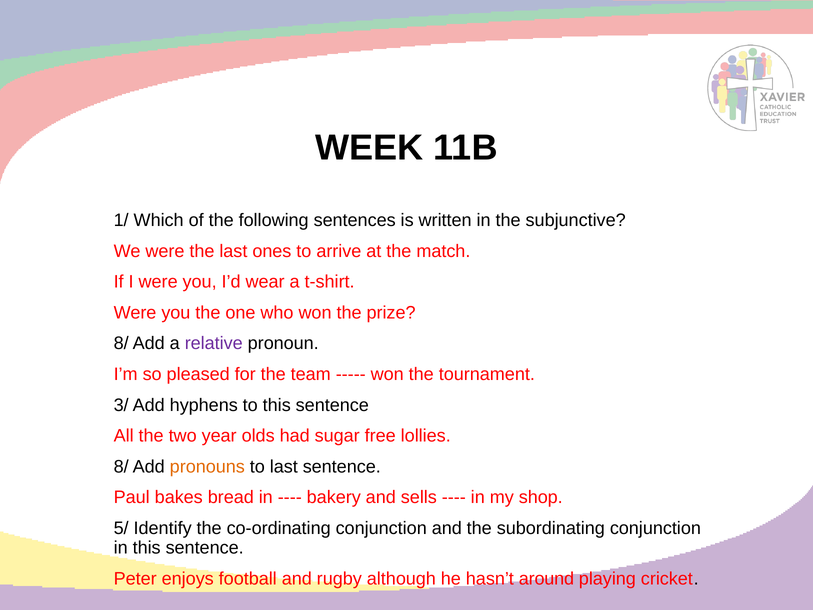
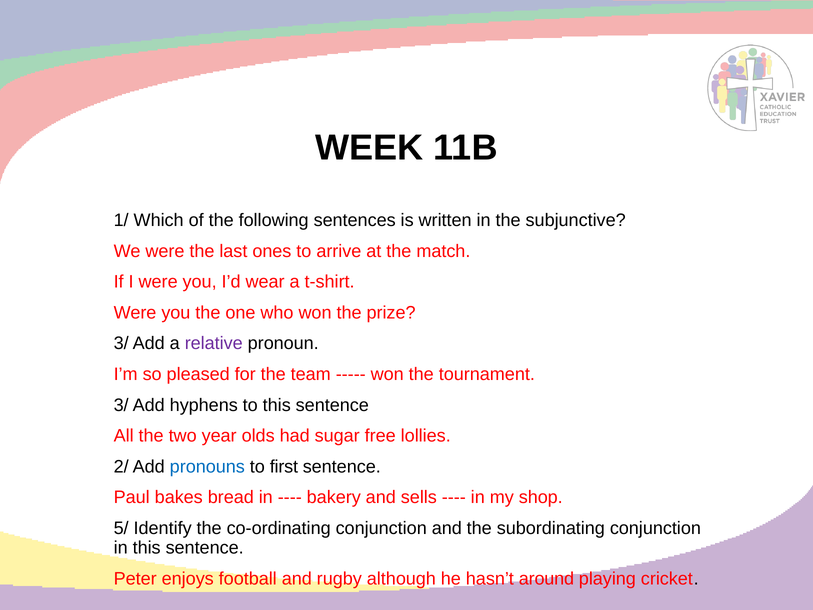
8/ at (121, 343): 8/ -> 3/
8/ at (121, 467): 8/ -> 2/
pronouns colour: orange -> blue
to last: last -> first
